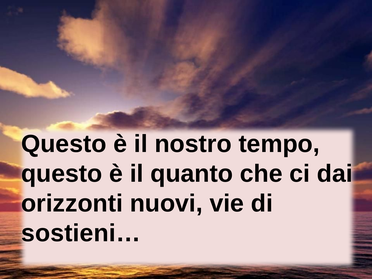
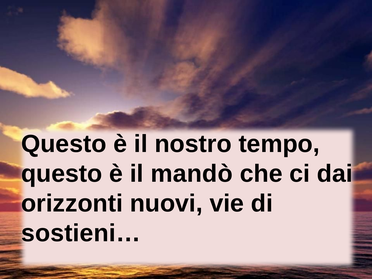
quanto: quanto -> mandò
